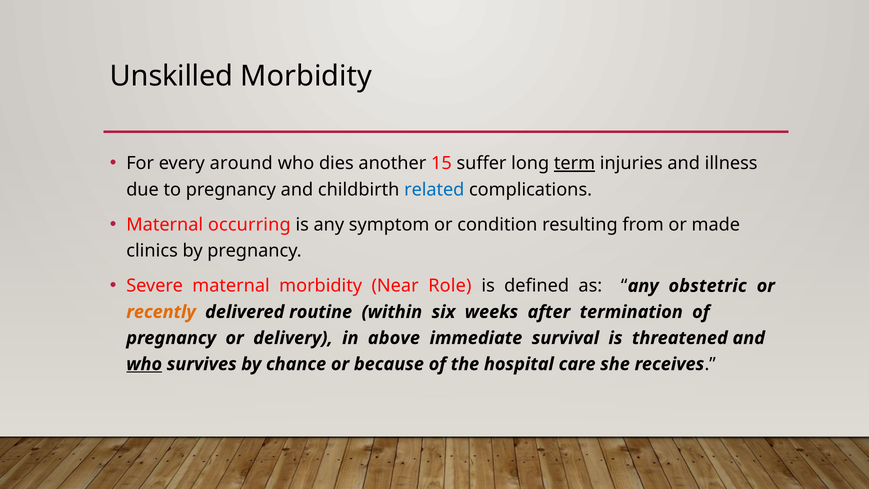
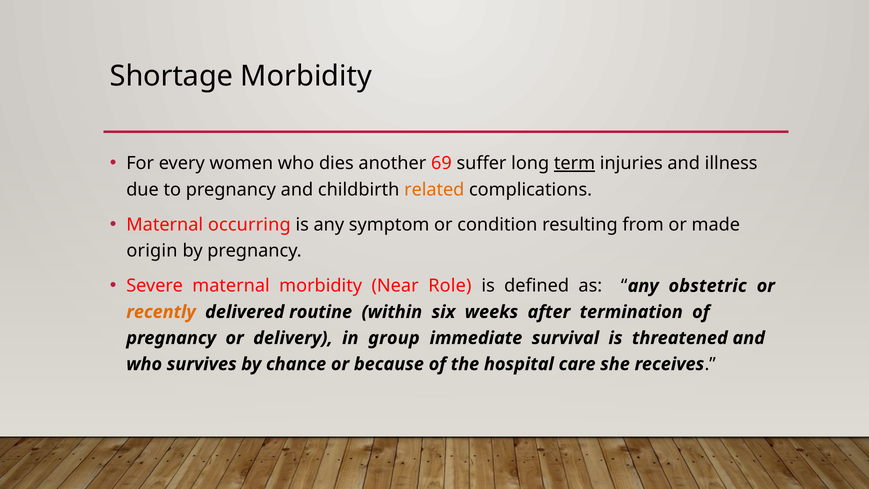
Unskilled: Unskilled -> Shortage
around: around -> women
15: 15 -> 69
related colour: blue -> orange
clinics: clinics -> origin
above: above -> group
who at (144, 364) underline: present -> none
